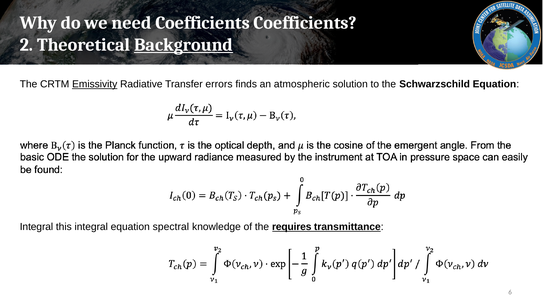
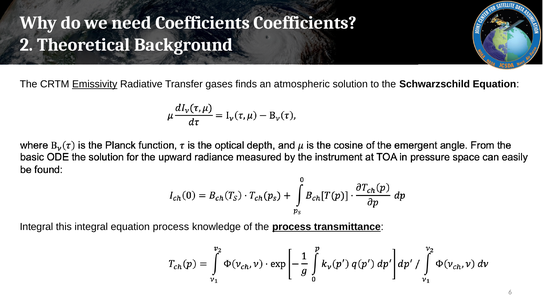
Background underline: present -> none
errors: errors -> gases
equation spectral: spectral -> process
the requires: requires -> process
